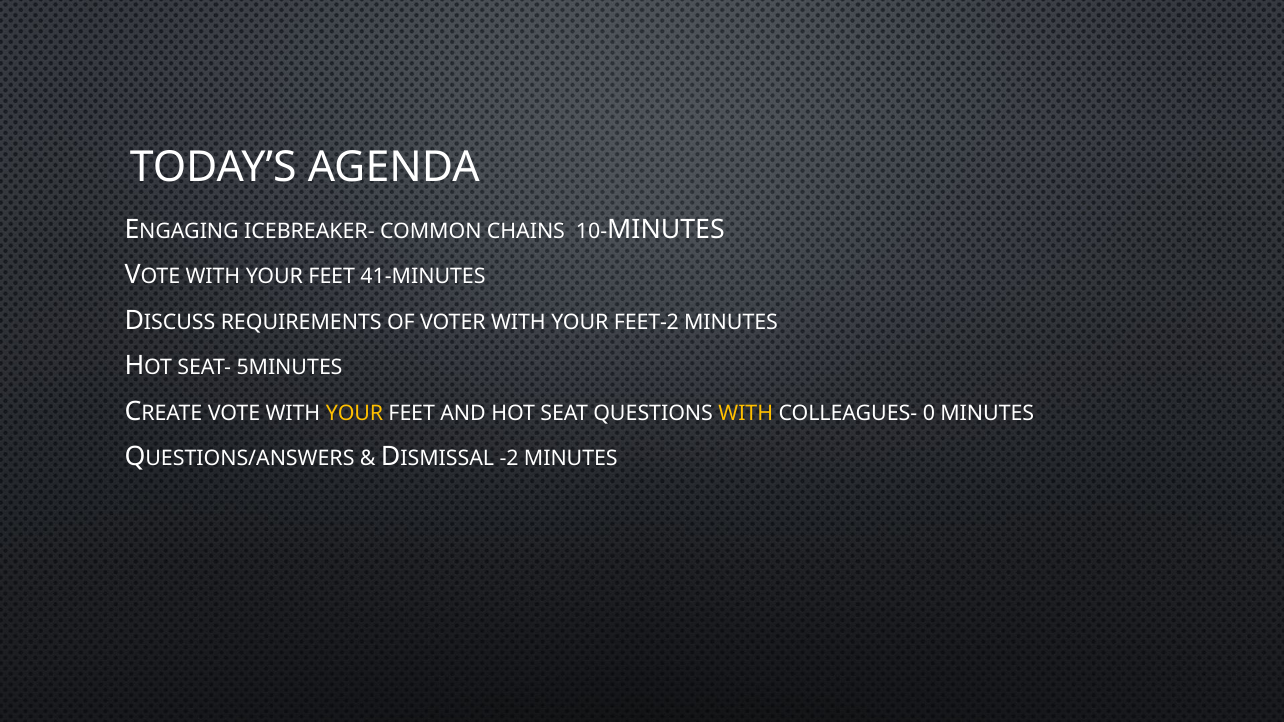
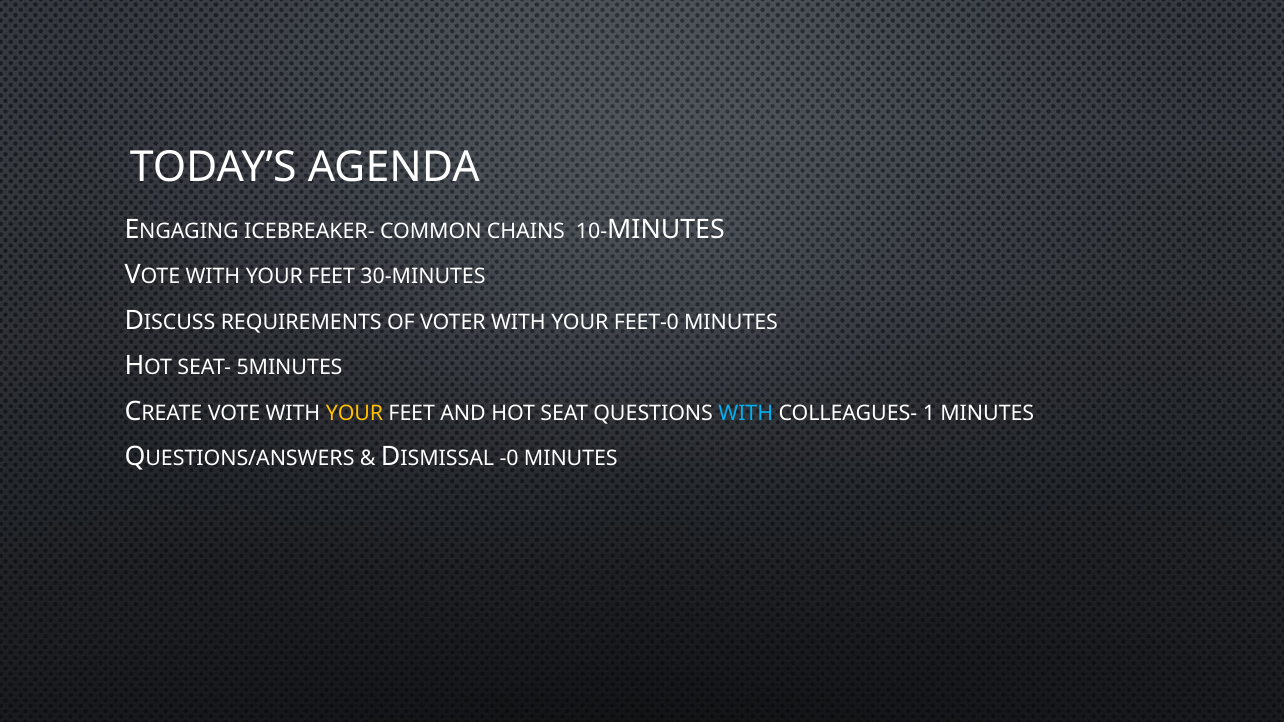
41-MINUTES: 41-MINUTES -> 30-MINUTES
FEET-2: FEET-2 -> FEET-0
WITH at (746, 413) colour: yellow -> light blue
0: 0 -> 1
-2: -2 -> -0
